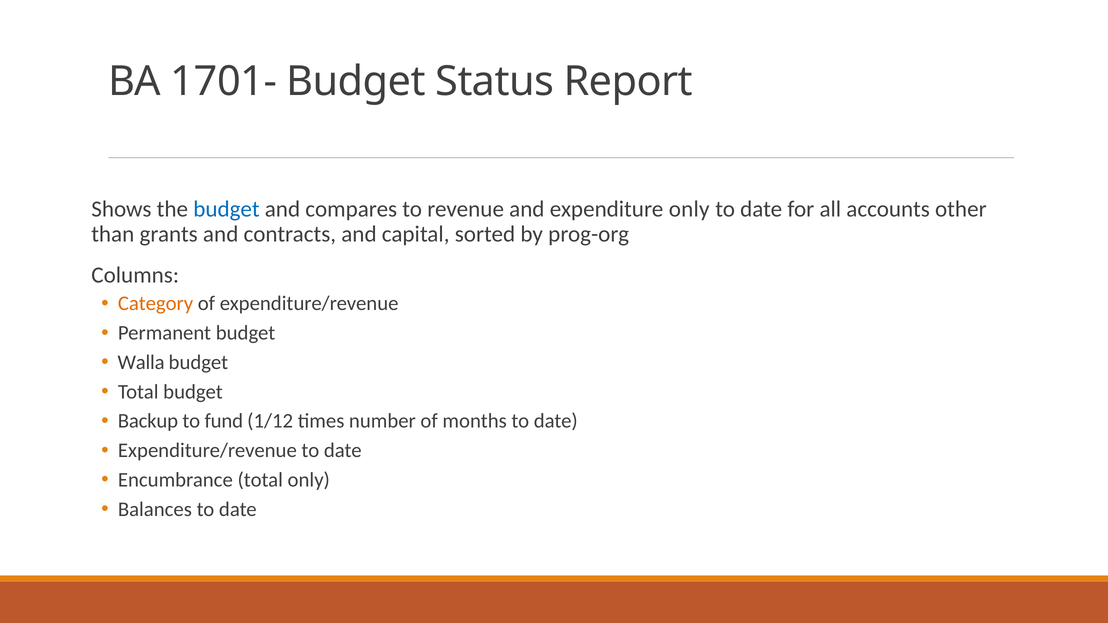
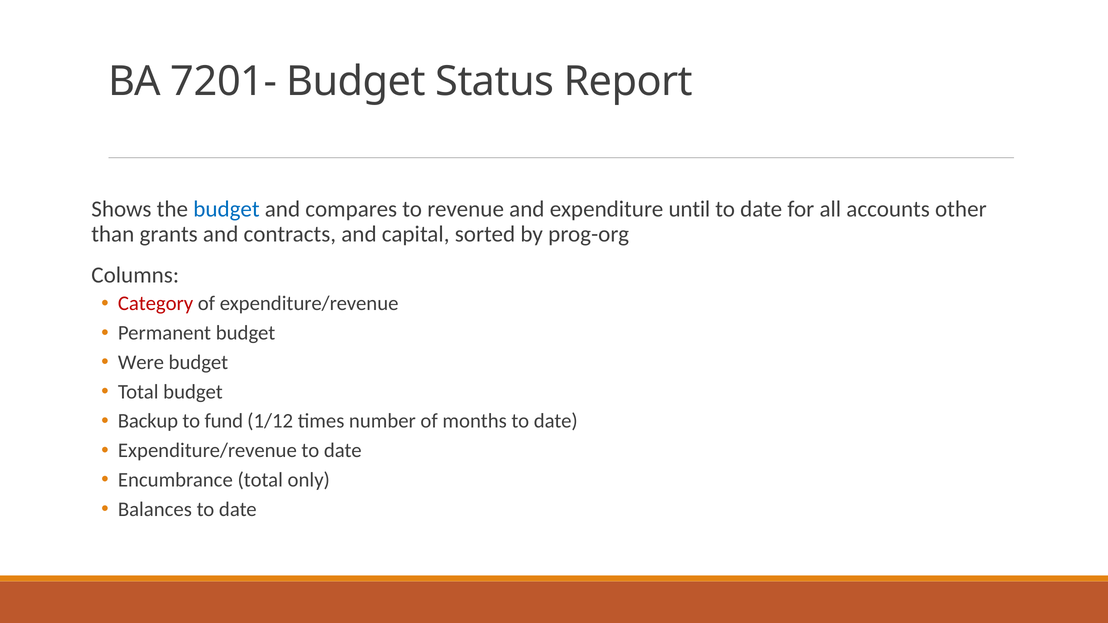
1701-: 1701- -> 7201-
expenditure only: only -> until
Category colour: orange -> red
Walla: Walla -> Were
